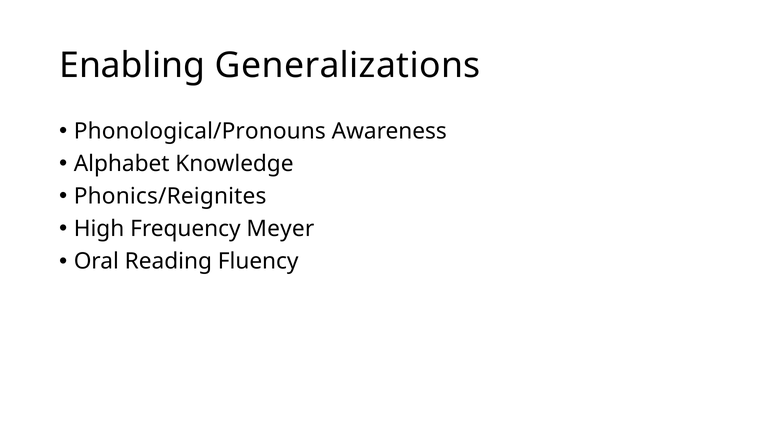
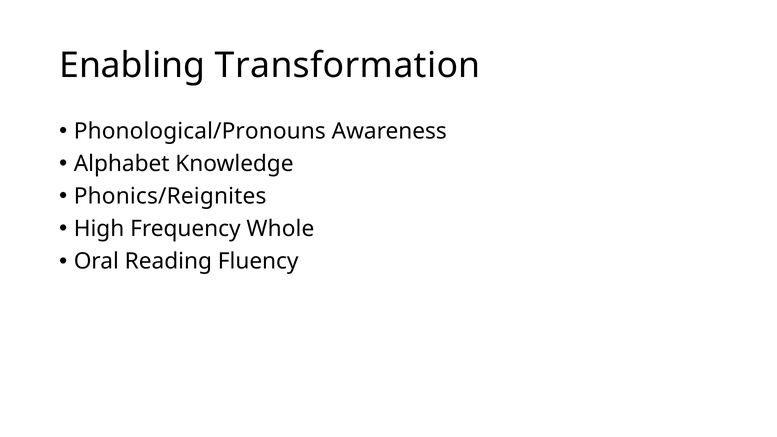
Generalizations: Generalizations -> Transformation
Meyer: Meyer -> Whole
